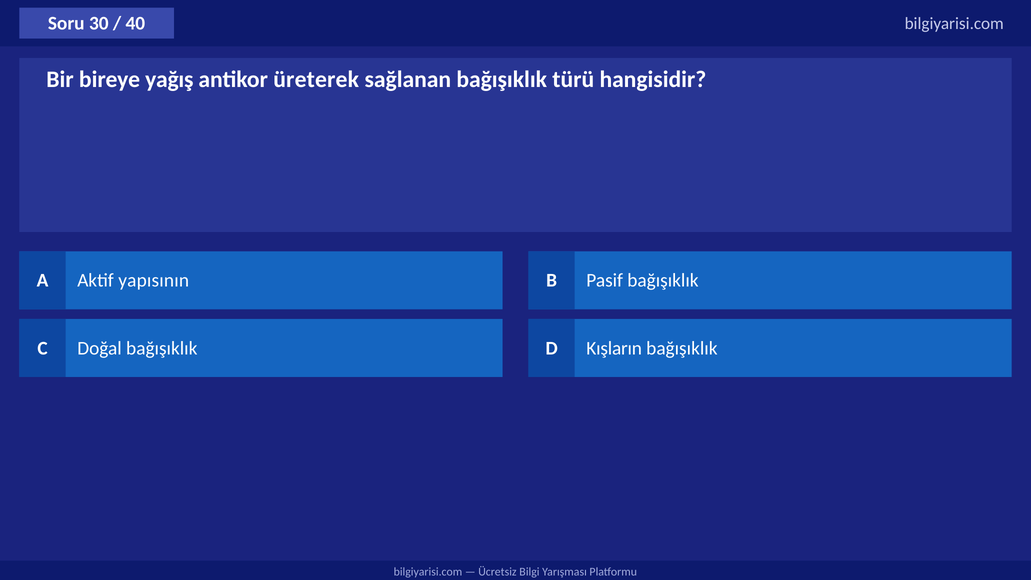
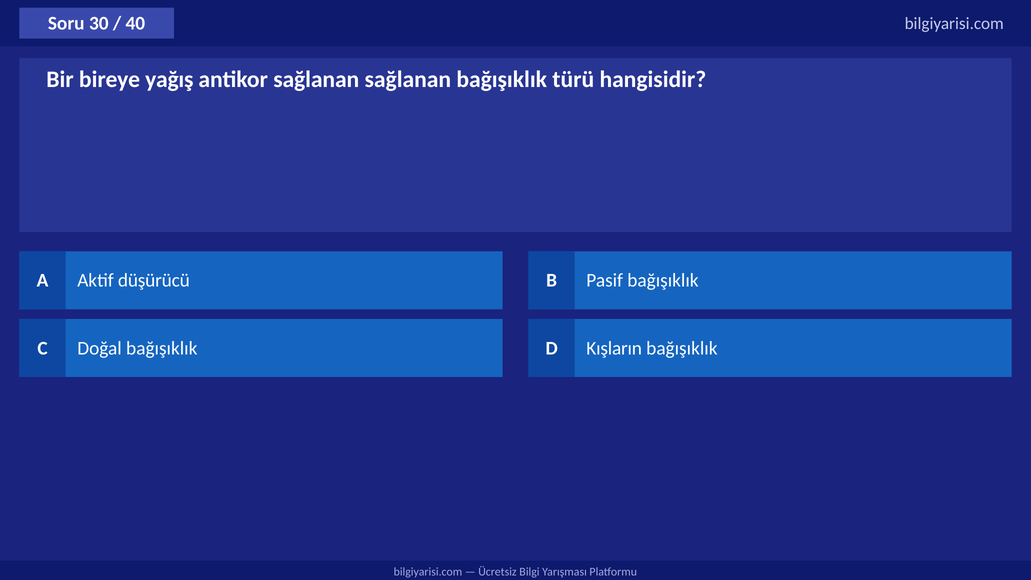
antikor üreterek: üreterek -> sağlanan
yapısının: yapısının -> düşürücü
